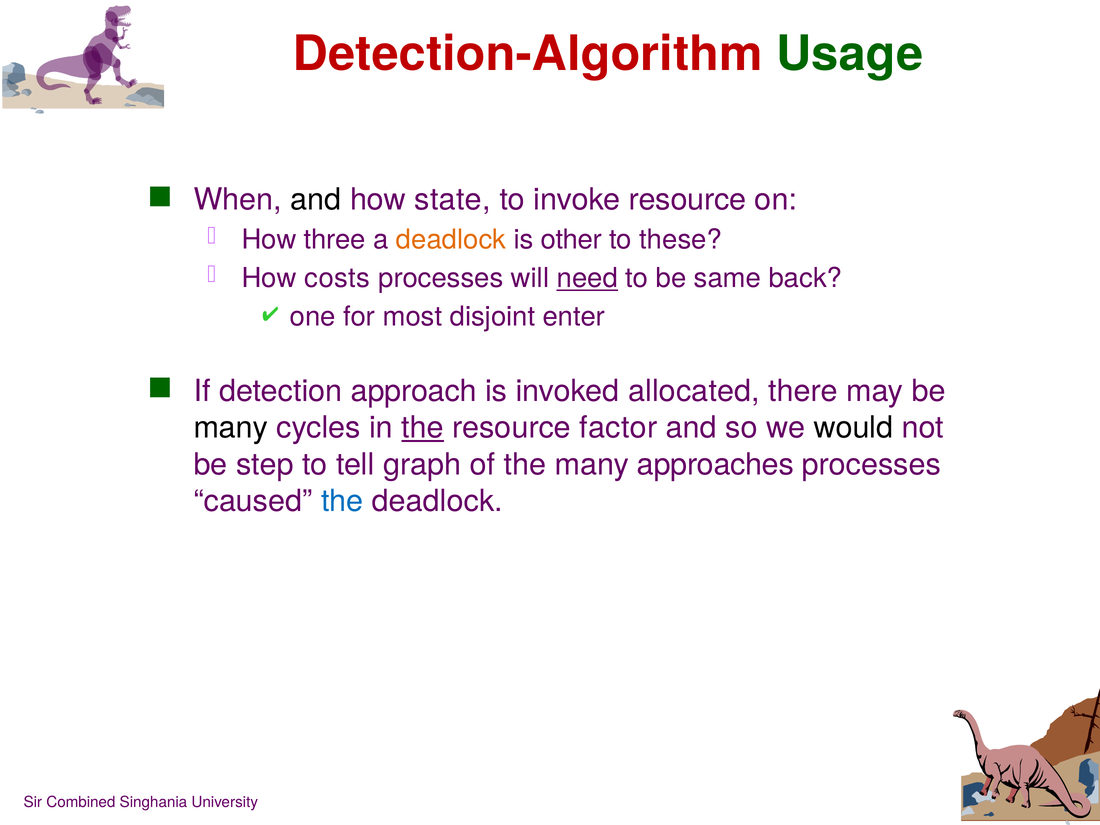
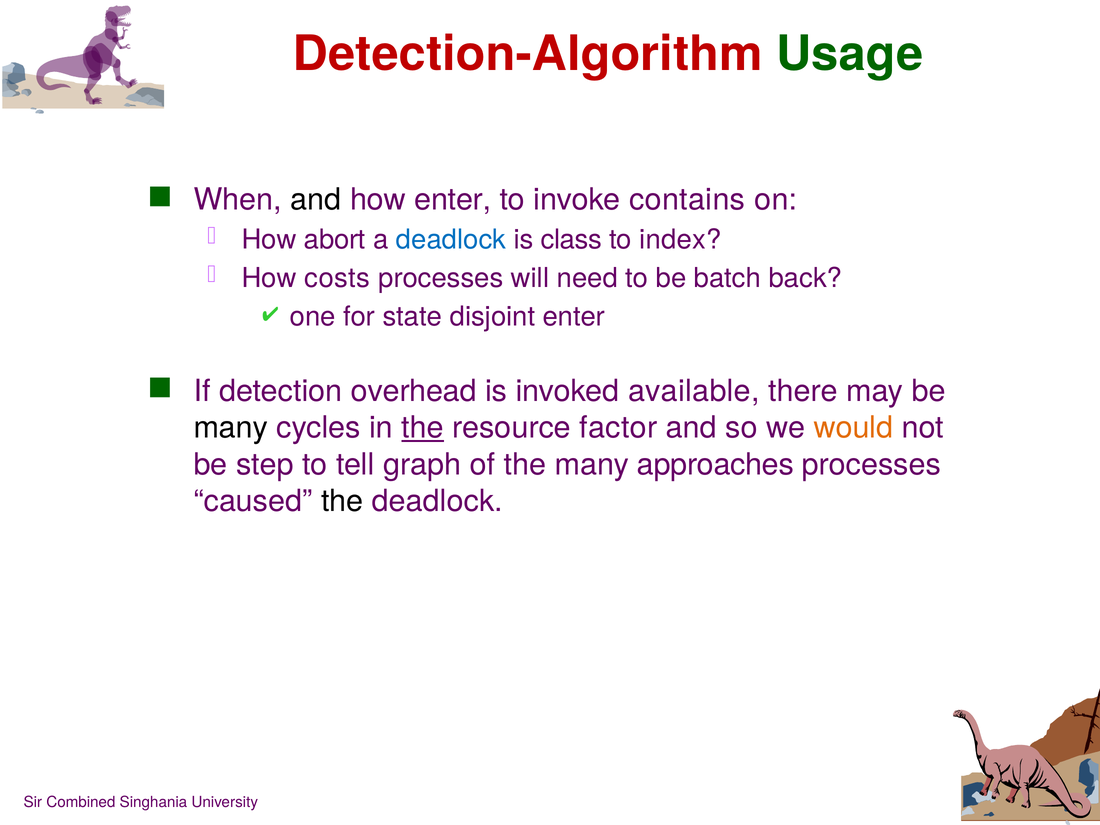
how state: state -> enter
invoke resource: resource -> contains
three: three -> abort
deadlock at (451, 240) colour: orange -> blue
other: other -> class
these: these -> index
need underline: present -> none
same: same -> batch
most: most -> state
approach: approach -> overhead
allocated: allocated -> available
would colour: black -> orange
the at (342, 501) colour: blue -> black
